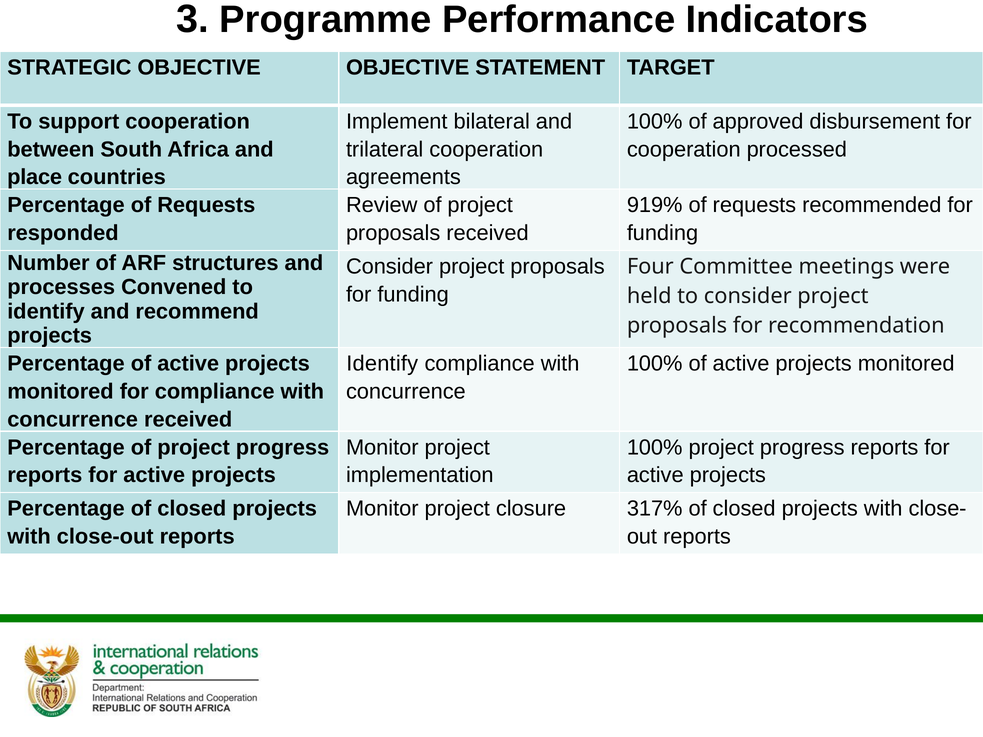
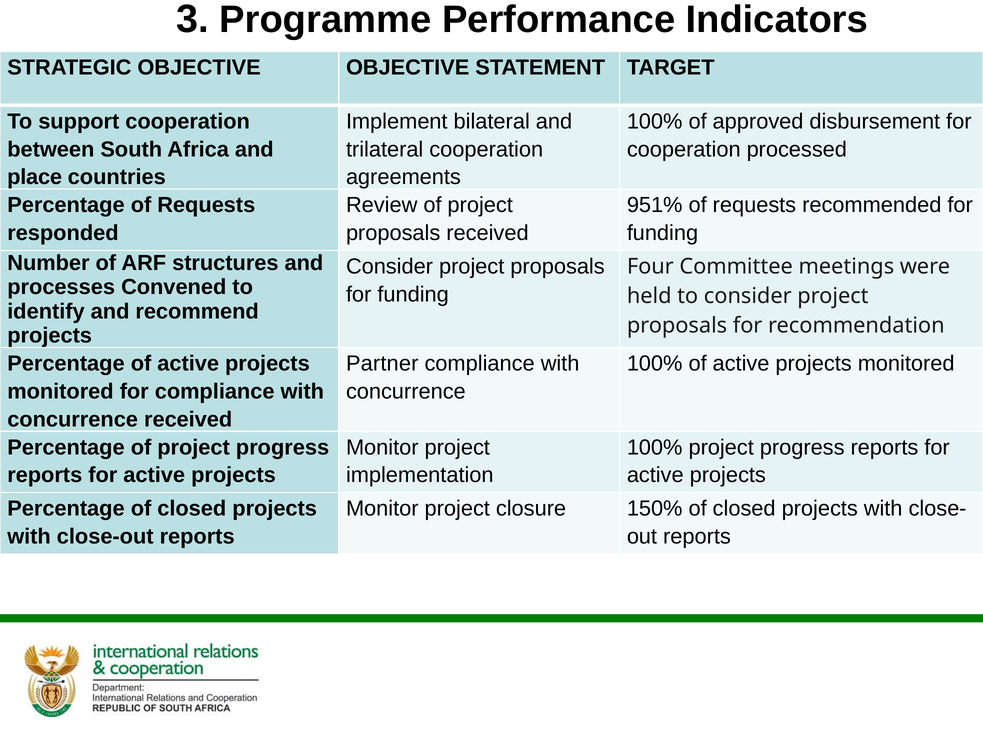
919%: 919% -> 951%
Identify at (382, 364): Identify -> Partner
317%: 317% -> 150%
